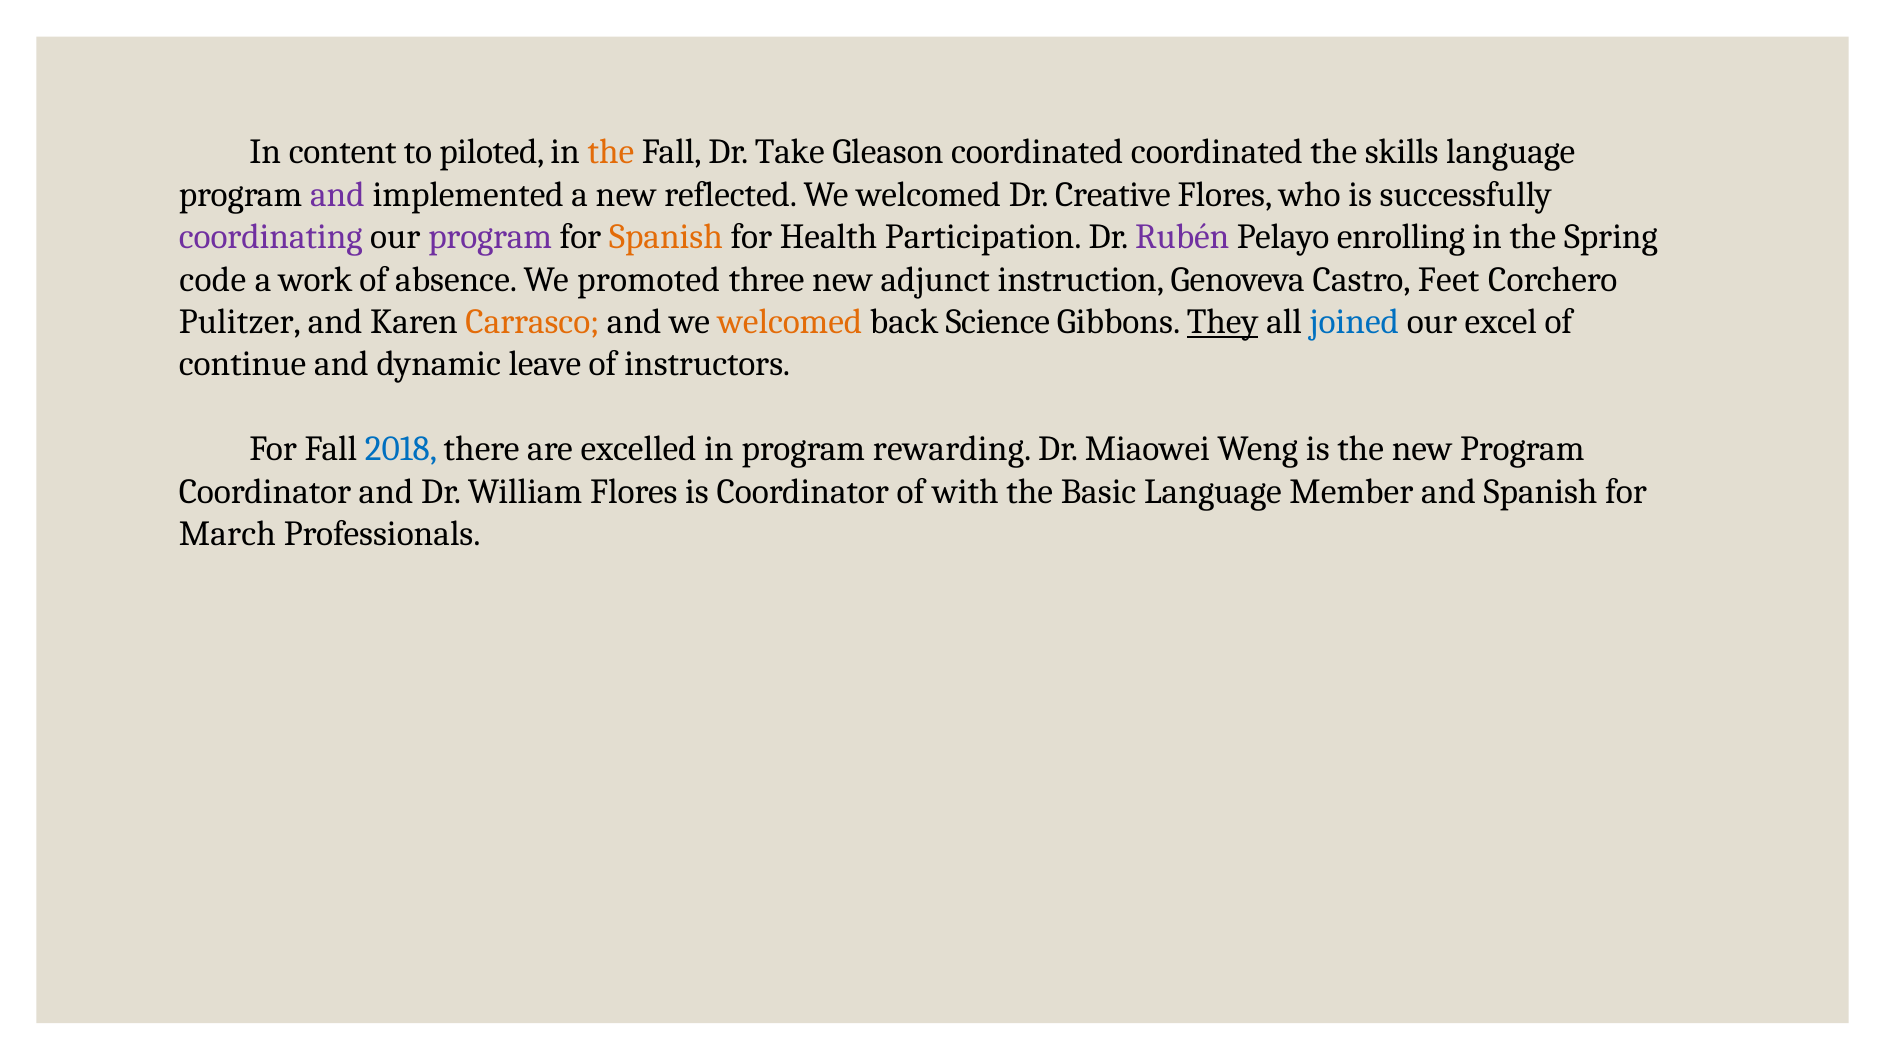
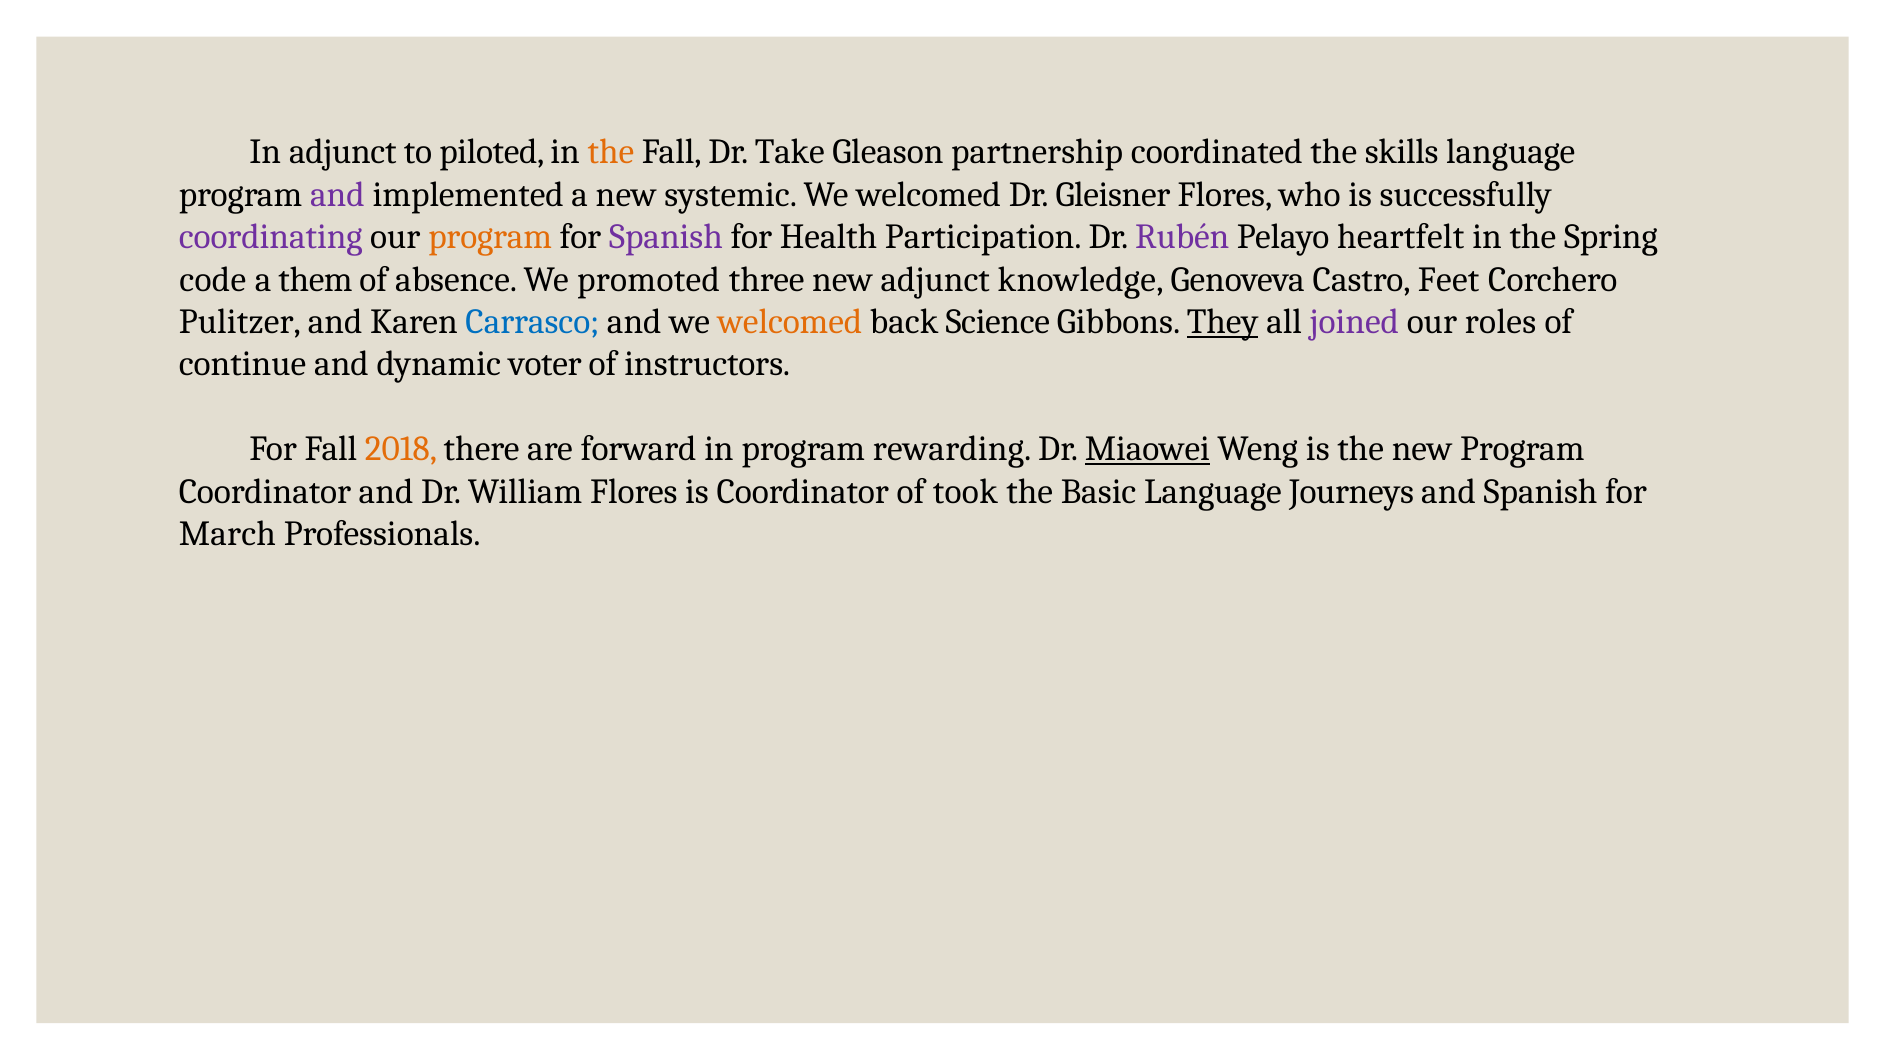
In content: content -> adjunct
Gleason coordinated: coordinated -> partnership
reflected: reflected -> systemic
Creative: Creative -> Gleisner
program at (490, 237) colour: purple -> orange
Spanish at (666, 237) colour: orange -> purple
enrolling: enrolling -> heartfelt
work: work -> them
instruction: instruction -> knowledge
Carrasco colour: orange -> blue
joined colour: blue -> purple
excel: excel -> roles
leave: leave -> voter
2018 colour: blue -> orange
excelled: excelled -> forward
Miaowei underline: none -> present
with: with -> took
Member: Member -> Journeys
